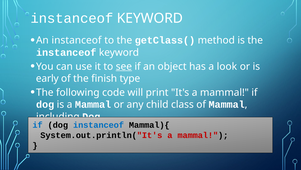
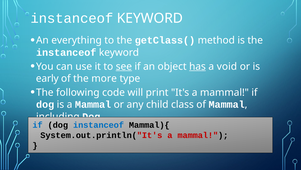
An instanceof: instanceof -> everything
has underline: none -> present
look: look -> void
finish: finish -> more
